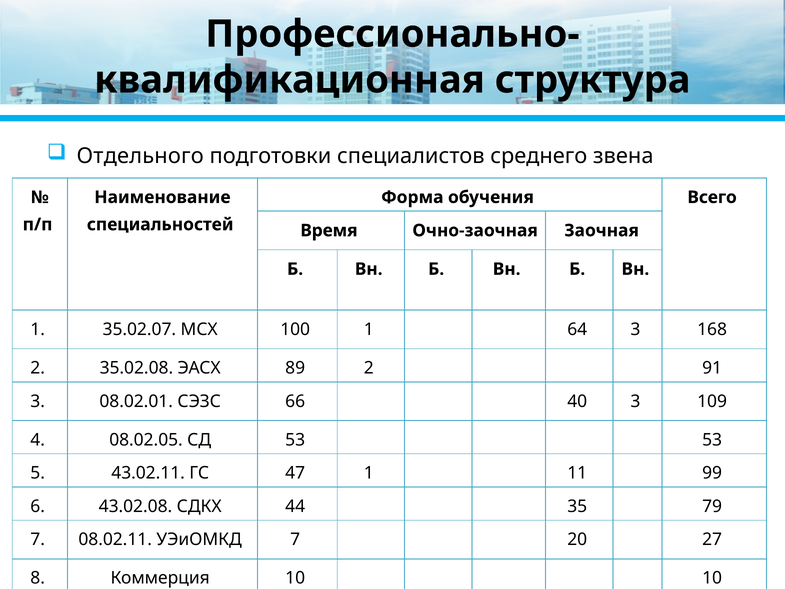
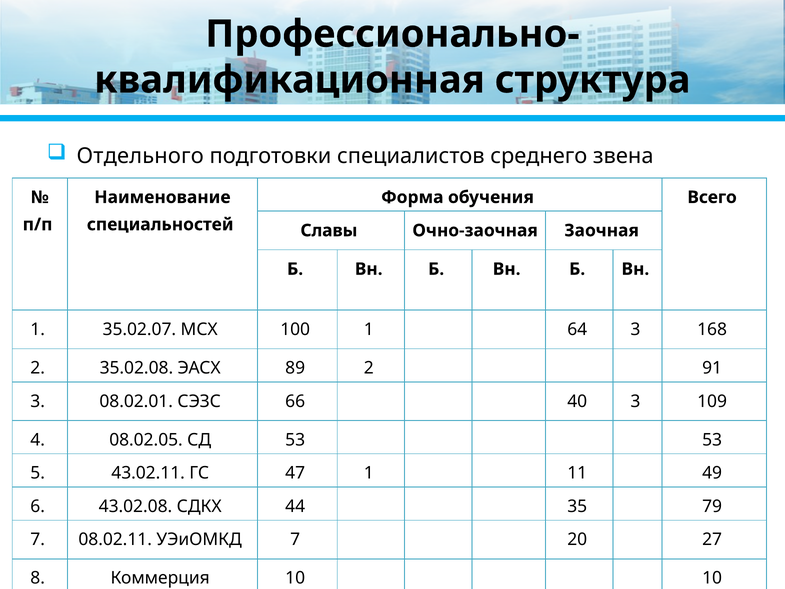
Время: Время -> Славы
99: 99 -> 49
